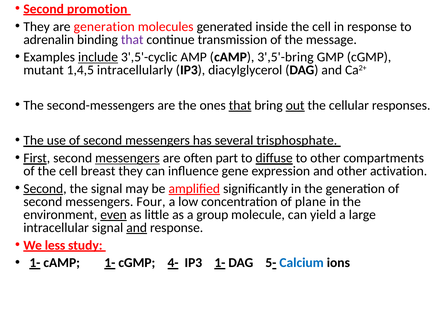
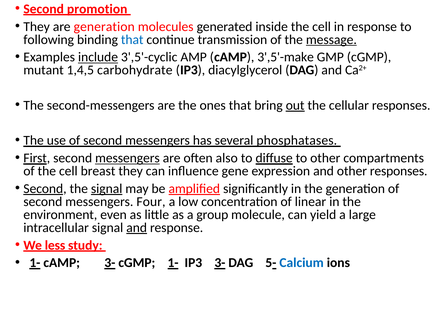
adrenalin: adrenalin -> following
that at (132, 40) colour: purple -> blue
message underline: none -> present
3',5'-bring: 3',5'-bring -> 3',5'-make
intracellularly: intracellularly -> carbohydrate
that at (240, 105) underline: present -> none
trisphosphate: trisphosphate -> phosphatases
part: part -> also
other activation: activation -> responses
signal at (107, 189) underline: none -> present
plane: plane -> linear
even underline: present -> none
cAMP 1-: 1- -> 3-
cGMP 4-: 4- -> 1-
IP3 1-: 1- -> 3-
